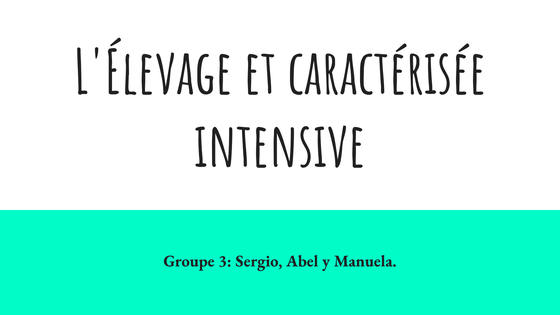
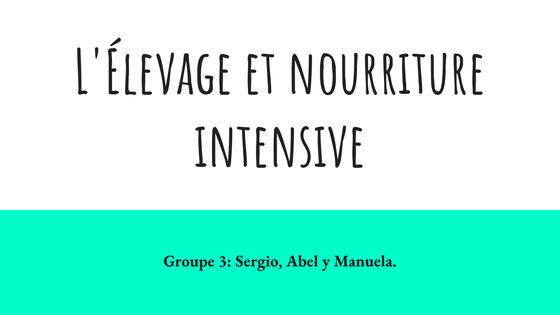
caractérisée: caractérisée -> nourriture
